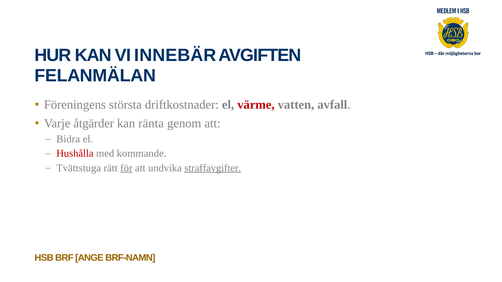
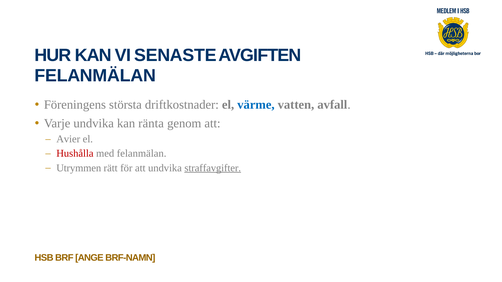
INNEBÄR: INNEBÄR -> SENASTE
värme colour: red -> blue
Varje åtgärder: åtgärder -> undvika
Bidra: Bidra -> Avier
med kommande: kommande -> felanmälan
Tvättstuga: Tvättstuga -> Utrymmen
för underline: present -> none
